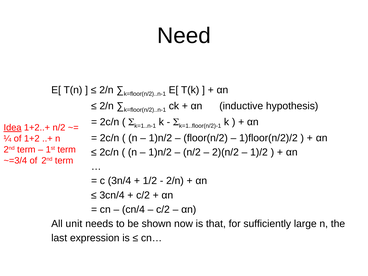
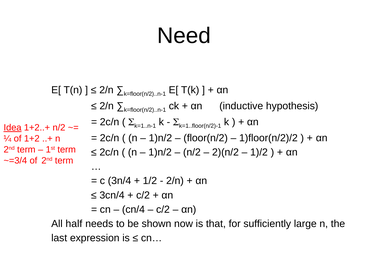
unit: unit -> half
